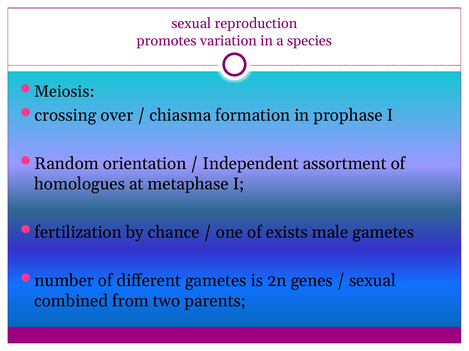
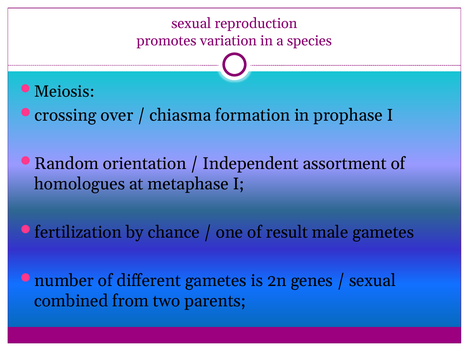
exists: exists -> result
